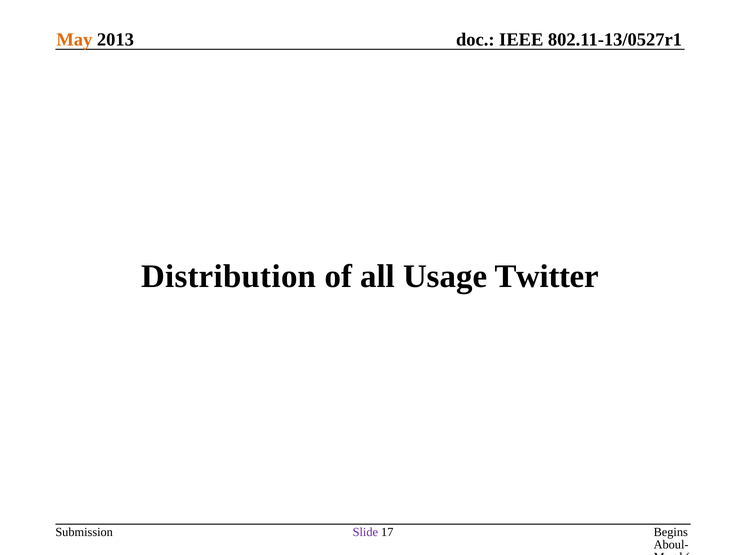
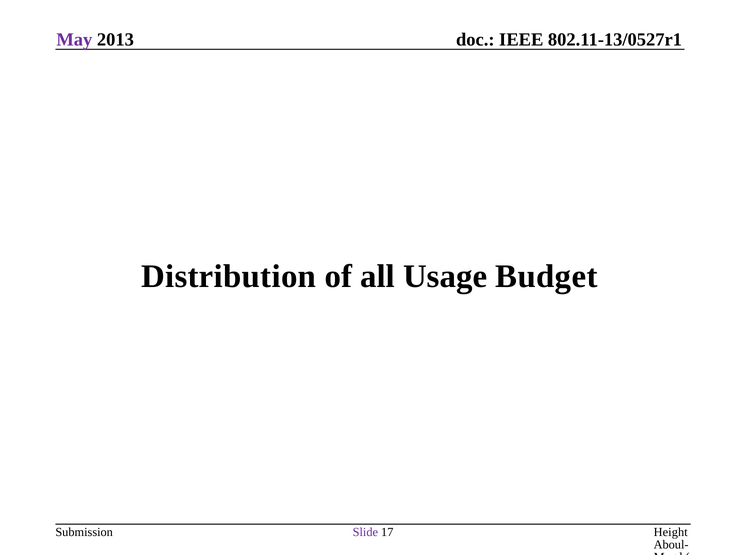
May colour: orange -> purple
Twitter: Twitter -> Budget
Begins: Begins -> Height
